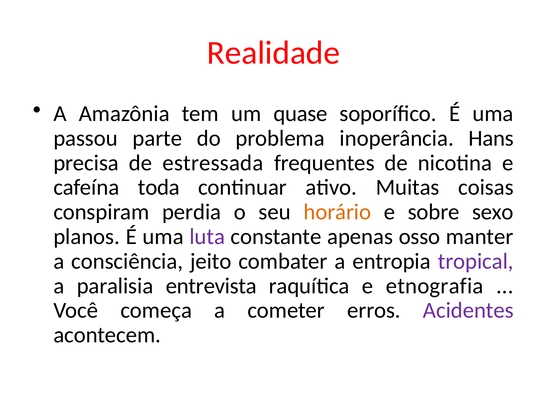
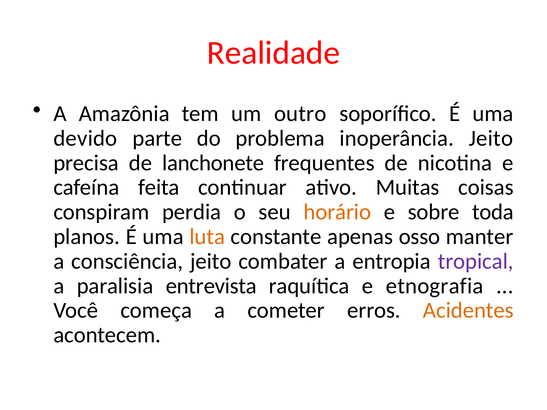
quase: quase -> outro
passou: passou -> devido
inoperância Hans: Hans -> Jeito
estressada: estressada -> lanchonete
toda: toda -> feita
sexo: sexo -> toda
luta colour: purple -> orange
Acidentes colour: purple -> orange
